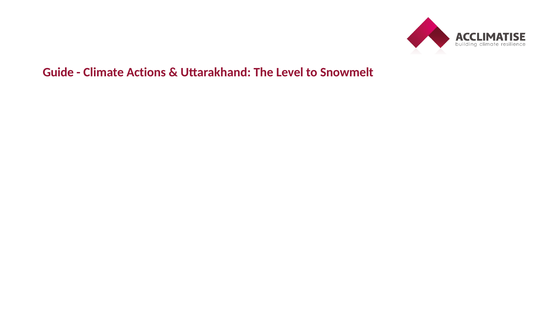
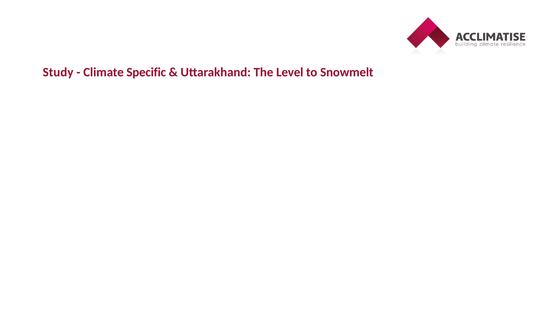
Guide: Guide -> Study
Actions: Actions -> Specific
